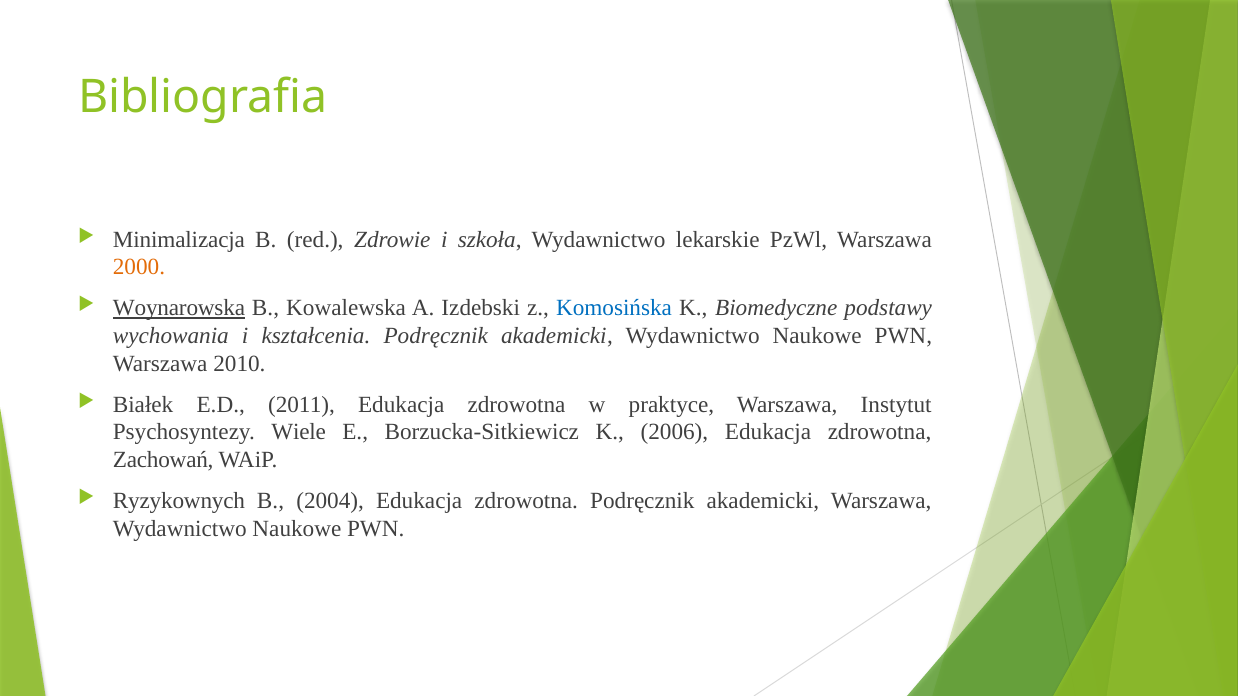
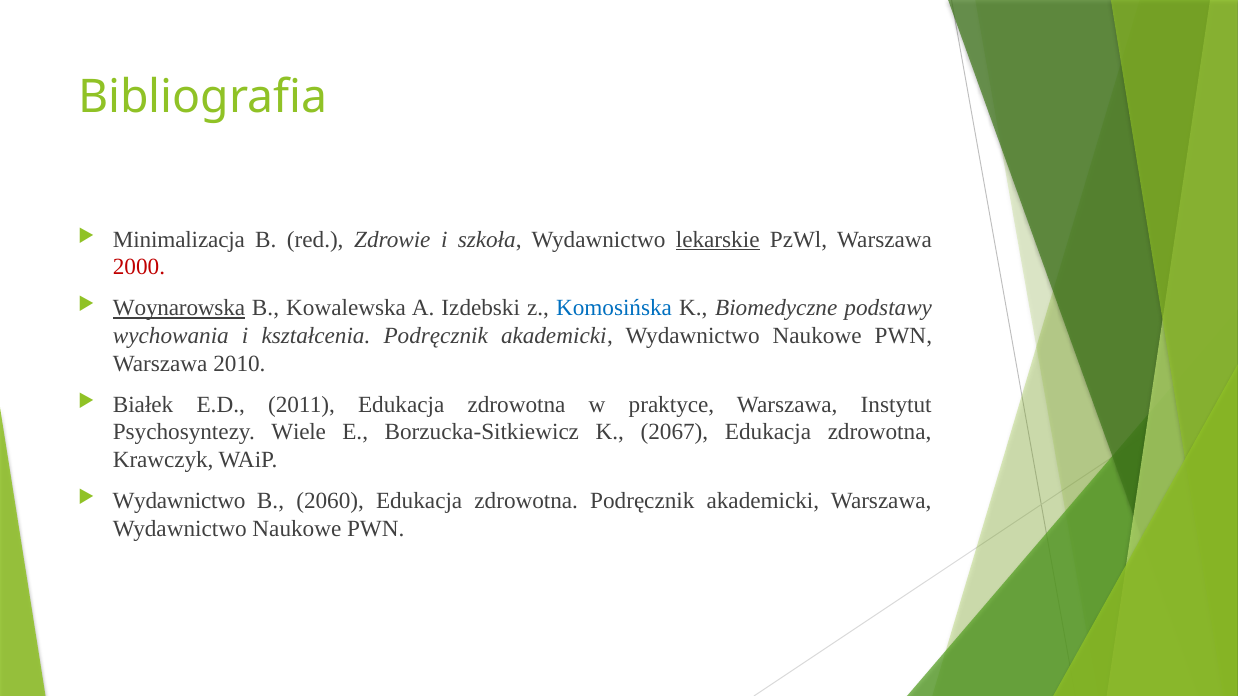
lekarskie underline: none -> present
2000 colour: orange -> red
2006: 2006 -> 2067
Zachowań: Zachowań -> Krawczyk
Ryzykownych at (179, 501): Ryzykownych -> Wydawnictwo
2004: 2004 -> 2060
